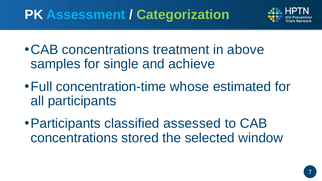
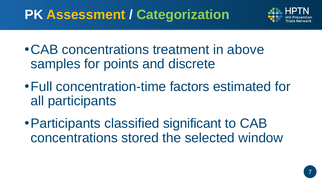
Assessment colour: light blue -> yellow
single: single -> points
achieve: achieve -> discrete
whose: whose -> factors
assessed: assessed -> significant
